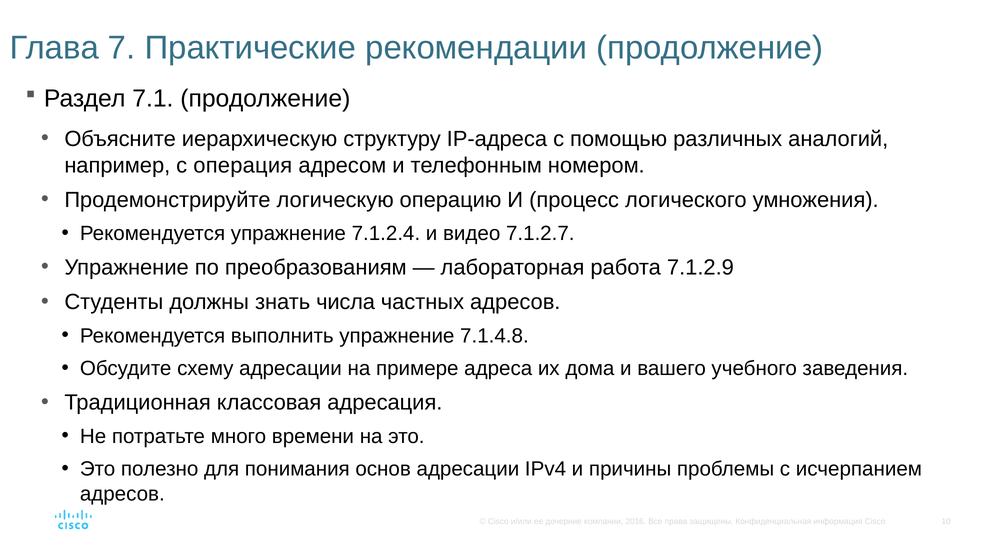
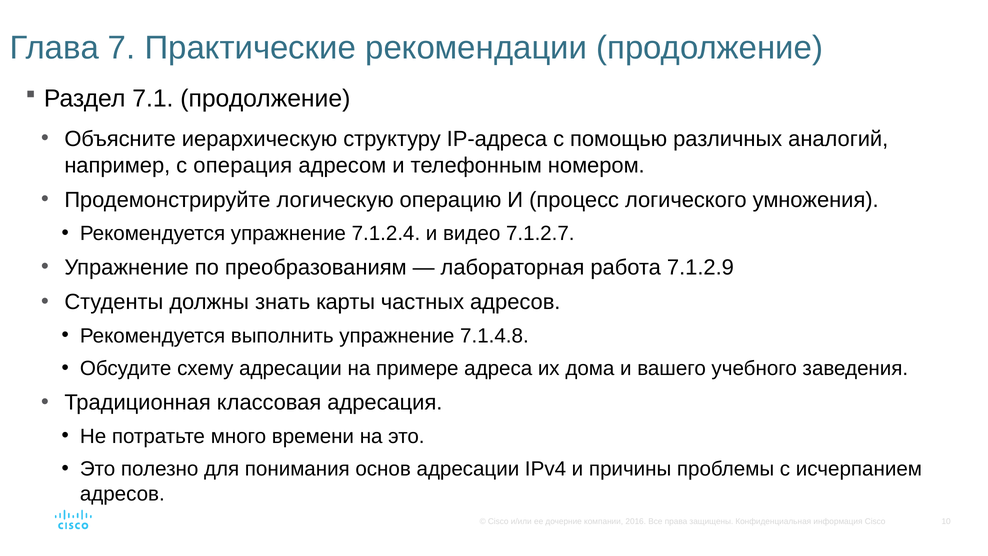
числа: числа -> карты
